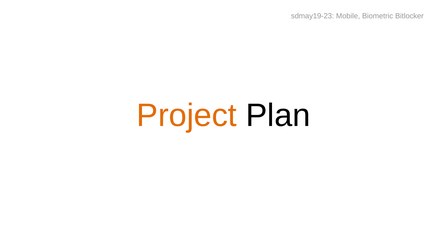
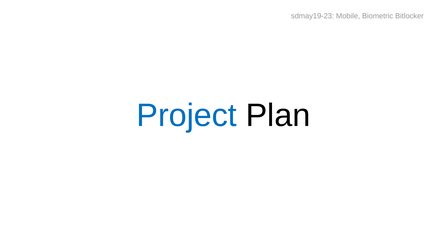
Project colour: orange -> blue
